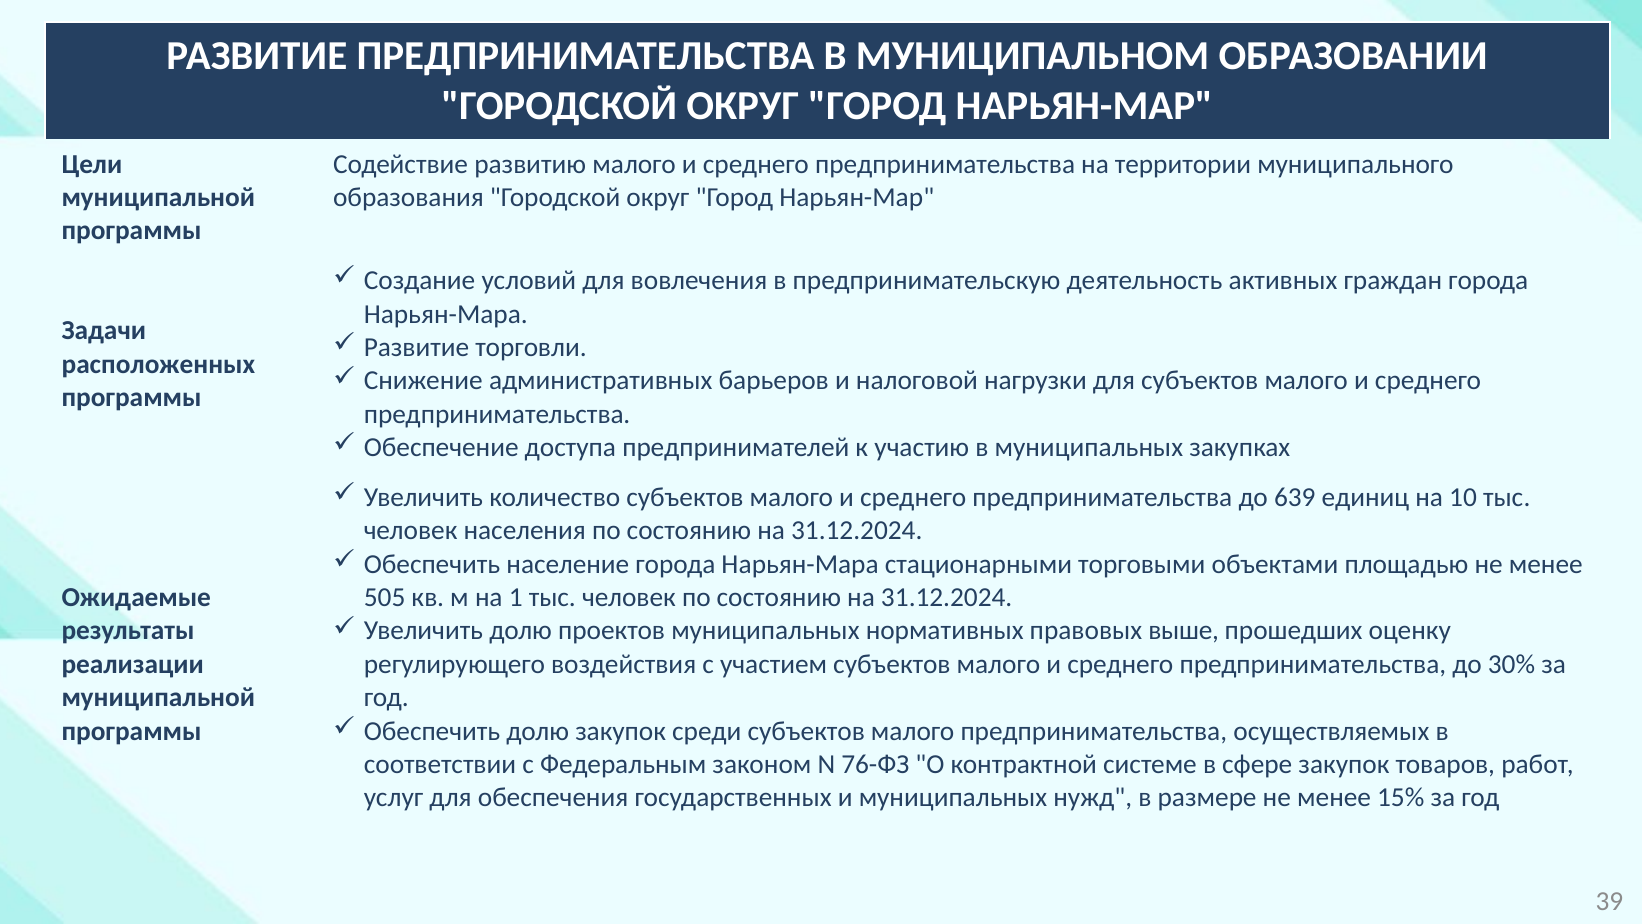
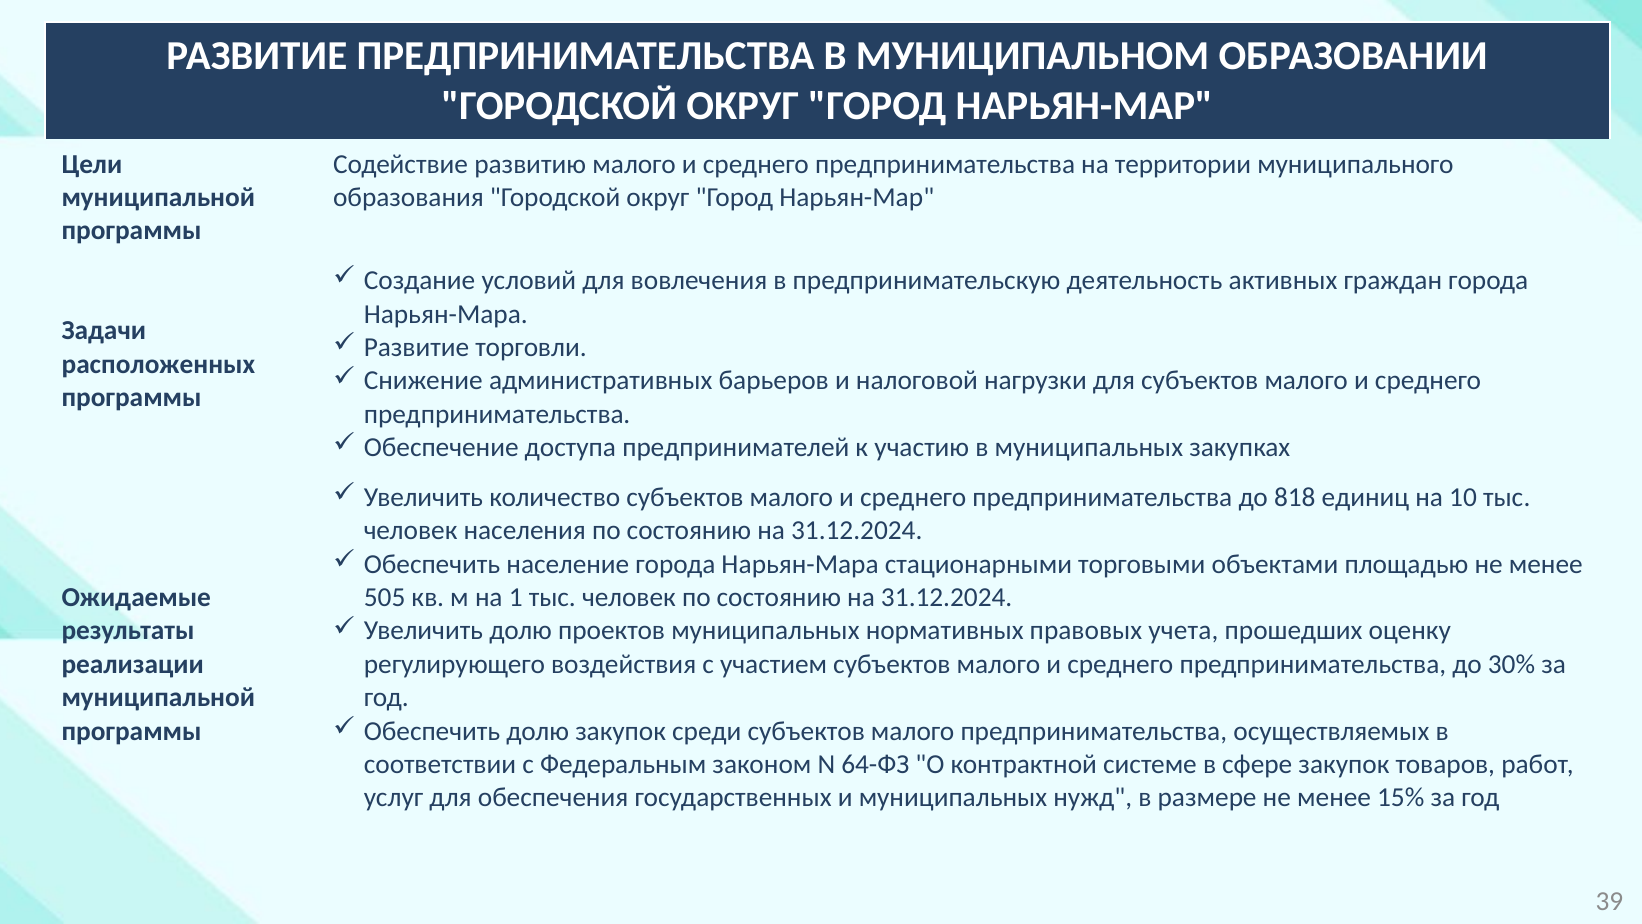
639: 639 -> 818
выше: выше -> учета
76-ФЗ: 76-ФЗ -> 64-ФЗ
